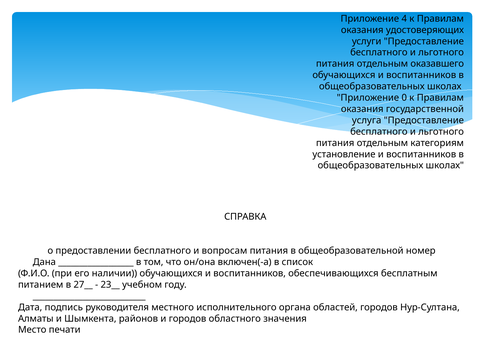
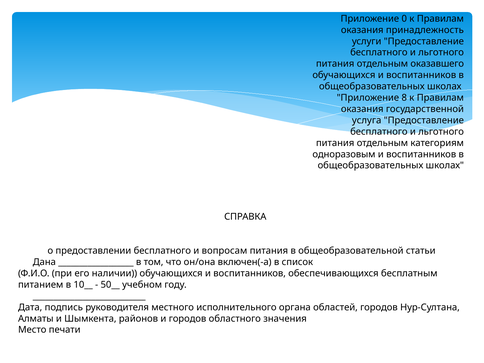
4: 4 -> 0
удостоверяющих: удостоверяющих -> принадлежность
0: 0 -> 8
установление: установление -> одноразовым
номер: номер -> статьи
27__: 27__ -> 10__
23__: 23__ -> 50__
